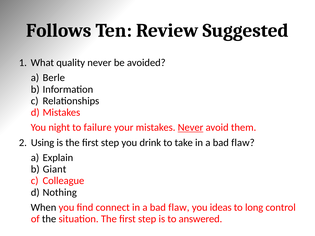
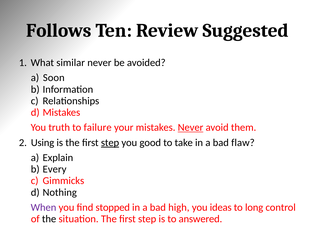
quality: quality -> similar
Berle: Berle -> Soon
night: night -> truth
step at (110, 143) underline: none -> present
drink: drink -> good
Giant: Giant -> Every
Colleague: Colleague -> Gimmicks
When colour: black -> purple
connect: connect -> stopped
flaw at (179, 208): flaw -> high
